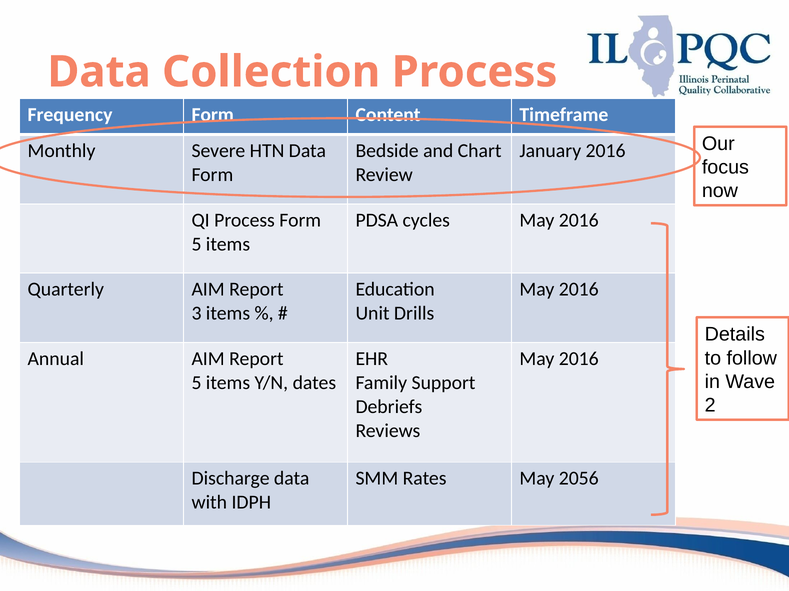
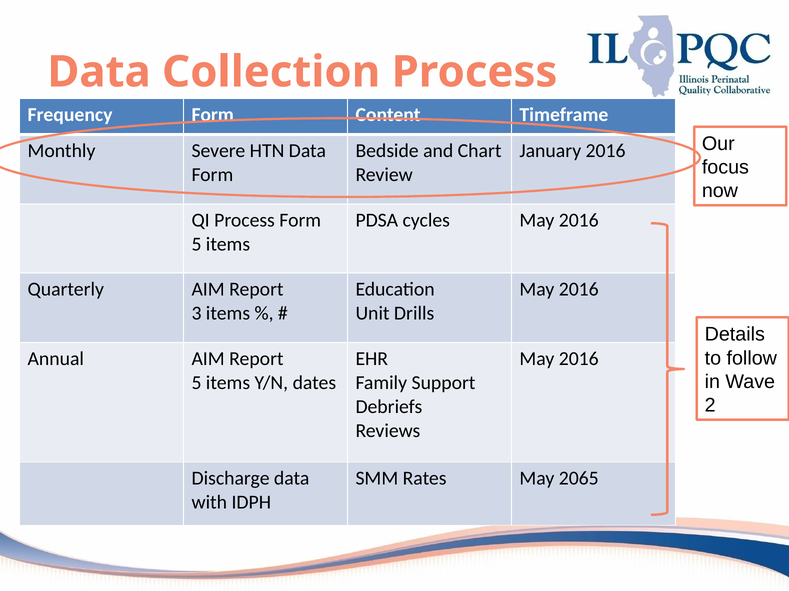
2056: 2056 -> 2065
